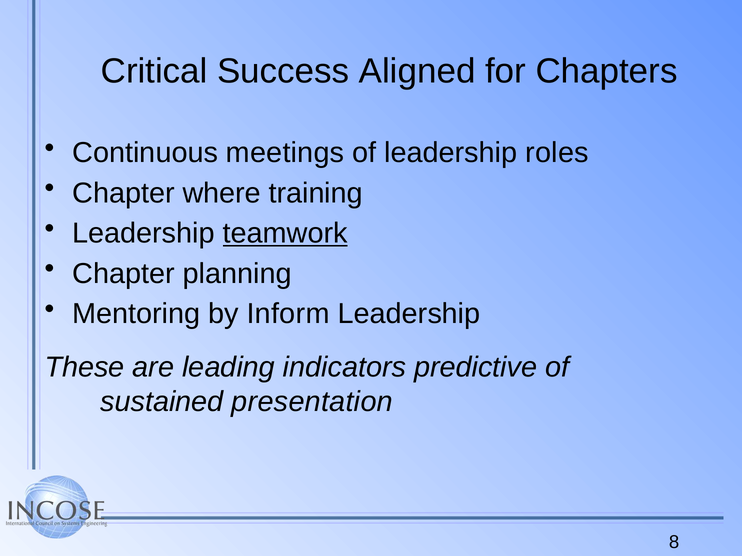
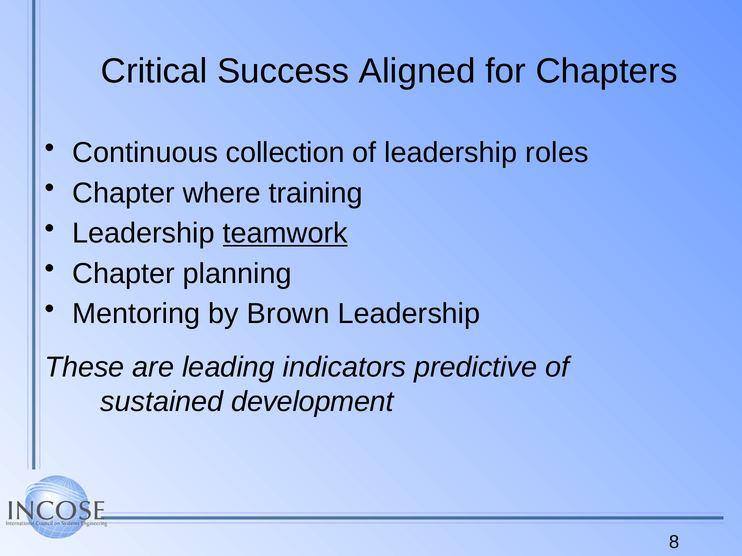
meetings: meetings -> collection
Inform: Inform -> Brown
presentation: presentation -> development
